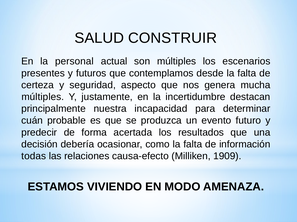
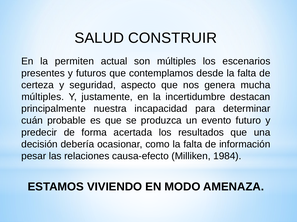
personal: personal -> permiten
todas: todas -> pesar
1909: 1909 -> 1984
